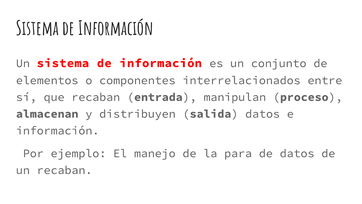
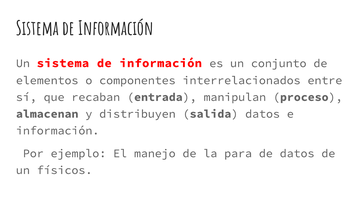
un recaban: recaban -> físicos
